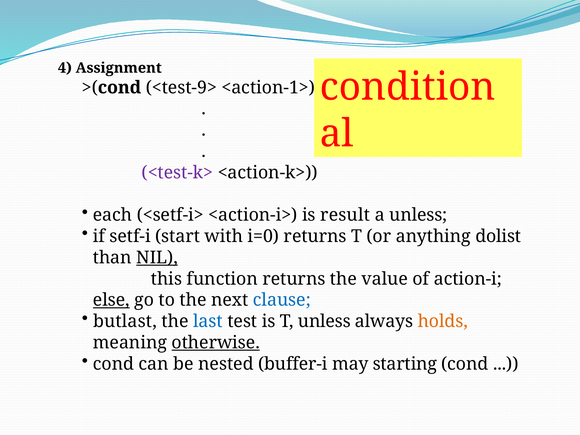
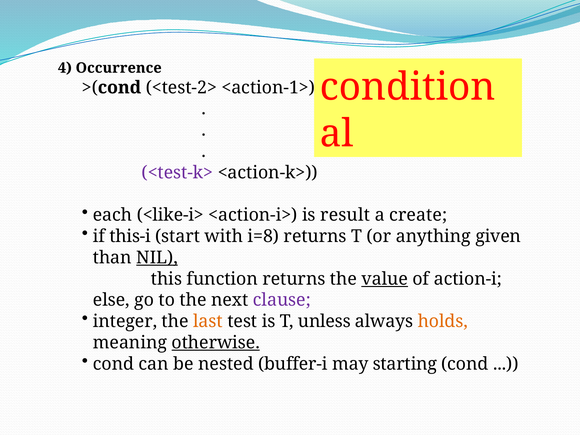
Assignment: Assignment -> Occurrence
<test-9>: <test-9> -> <test-2>
<setf-i>: <setf-i> -> <like-i>
a unless: unless -> create
setf-i: setf-i -> this-i
i=0: i=0 -> i=8
dolist: dolist -> given
value underline: none -> present
else underline: present -> none
clause colour: blue -> purple
butlast: butlast -> integer
last colour: blue -> orange
